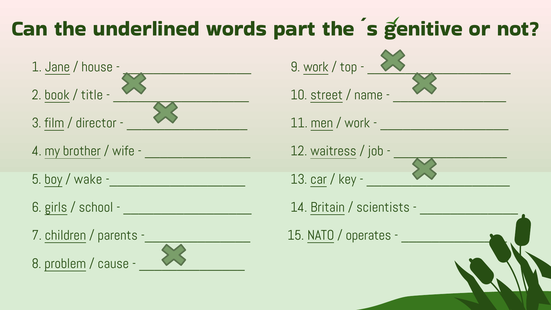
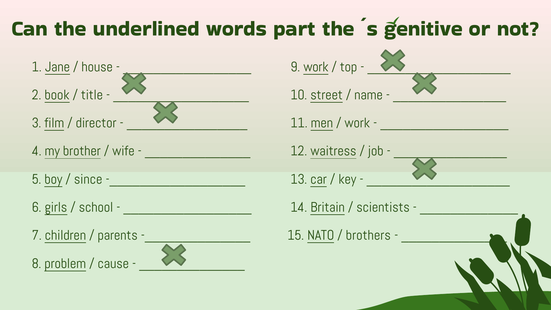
wake: wake -> since
operates: operates -> brothers
